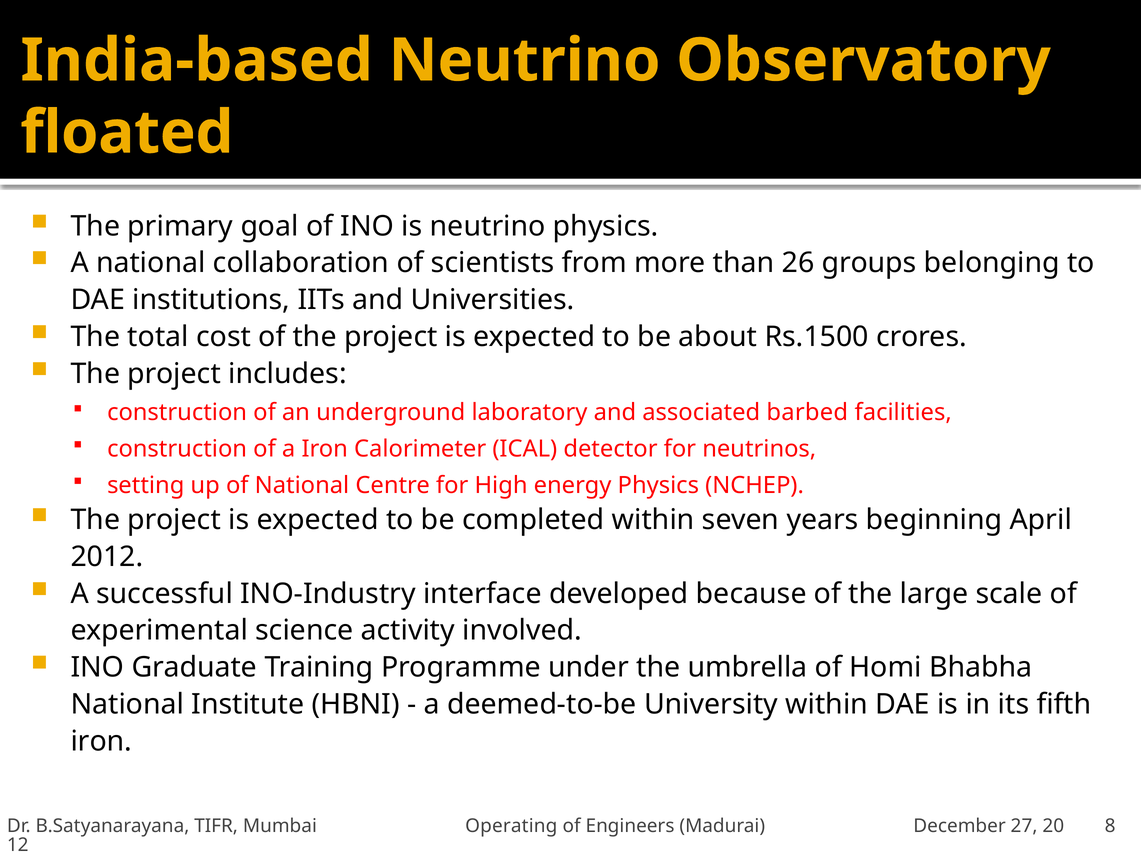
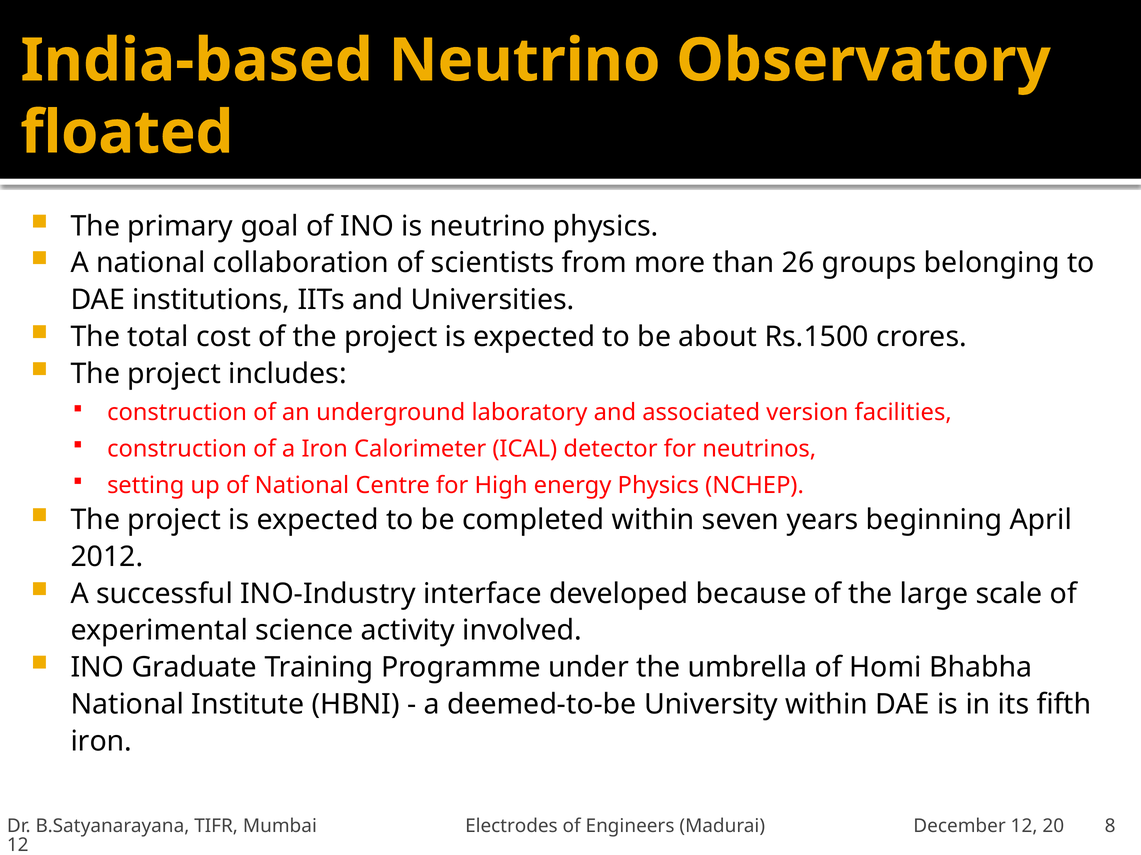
barbed: barbed -> version
Operating: Operating -> Electrodes
December 27: 27 -> 12
